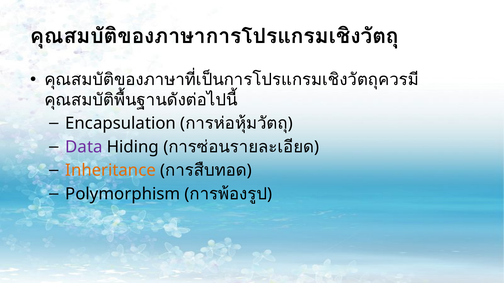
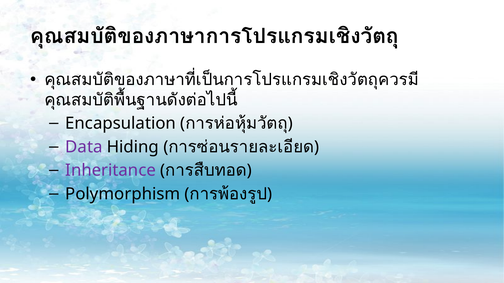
Inheritance colour: orange -> purple
